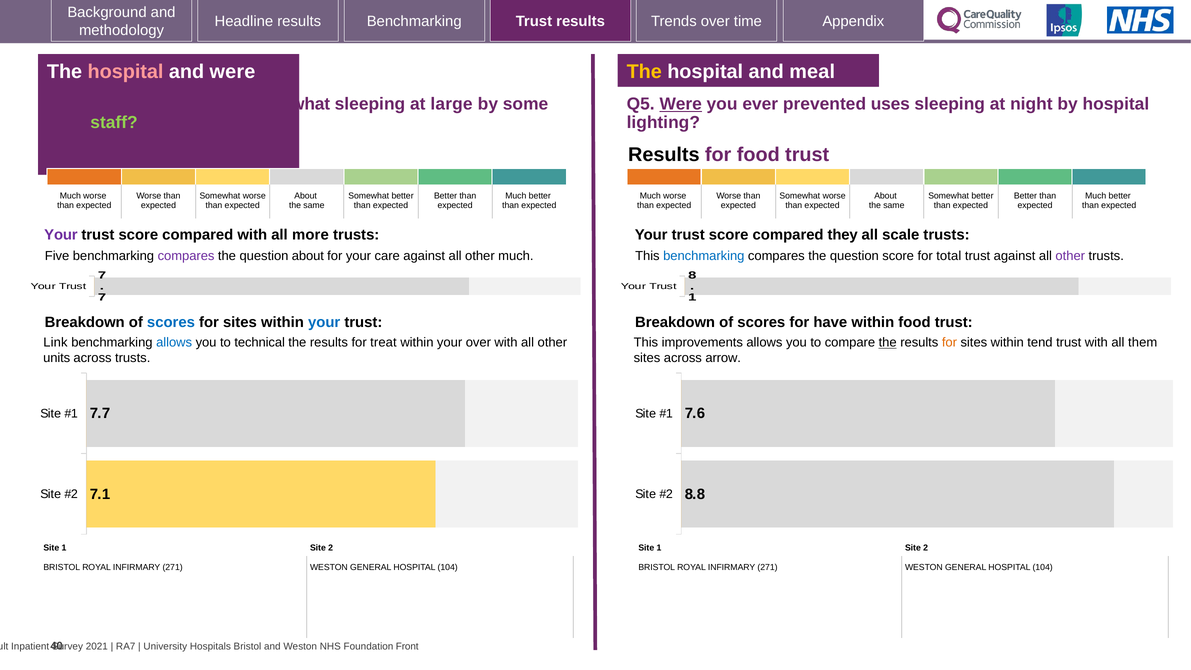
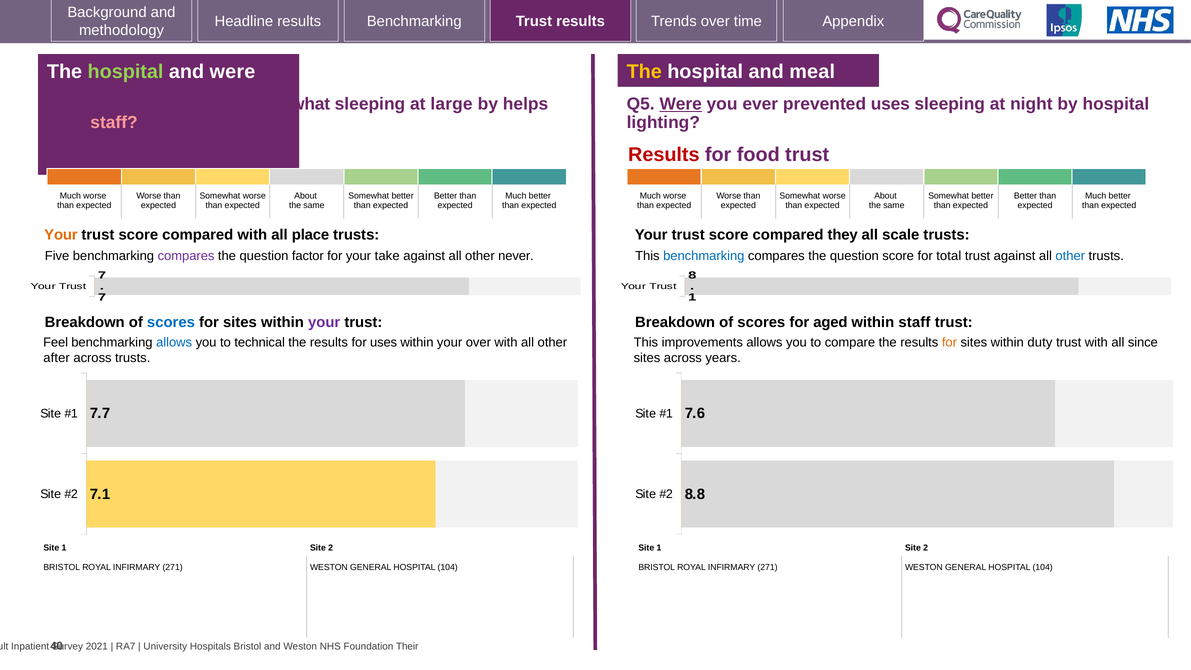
hospital at (126, 72) colour: pink -> light green
some: some -> helps
staff at (114, 123) colour: light green -> pink
Results at (664, 155) colour: black -> red
Your at (61, 235) colour: purple -> orange
more: more -> place
question about: about -> factor
care: care -> take
other much: much -> never
other at (1070, 256) colour: purple -> blue
your at (324, 322) colour: blue -> purple
for have: have -> aged
within food: food -> staff
Link: Link -> Feel
for treat: treat -> uses
the at (888, 343) underline: present -> none
tend: tend -> duty
them: them -> since
units: units -> after
arrow: arrow -> years
Front: Front -> Their
